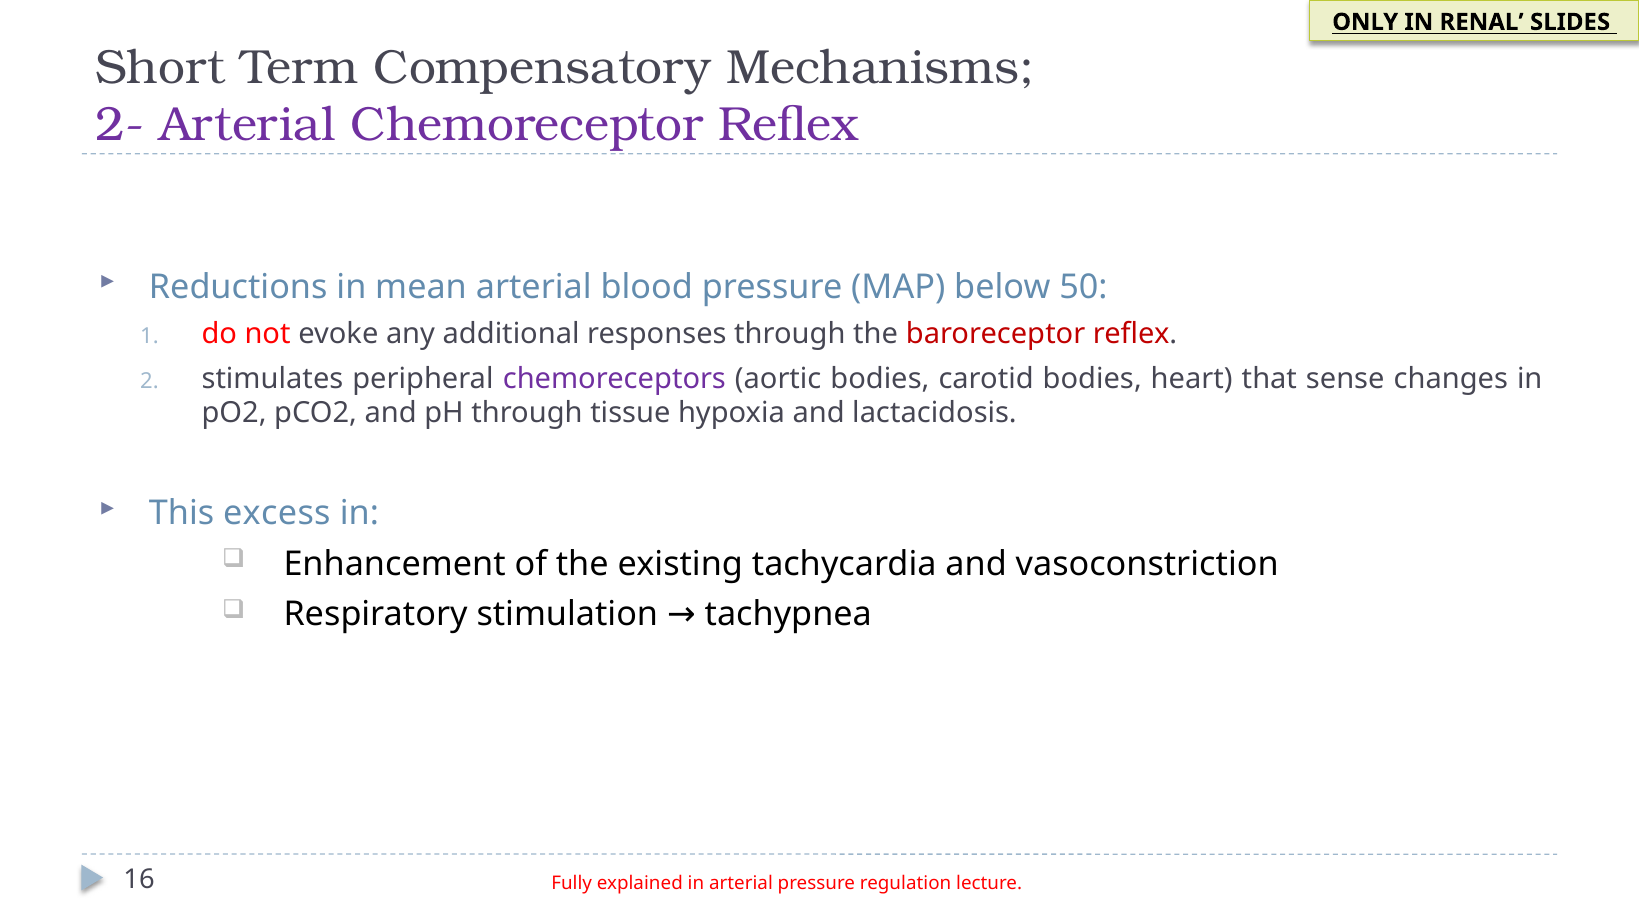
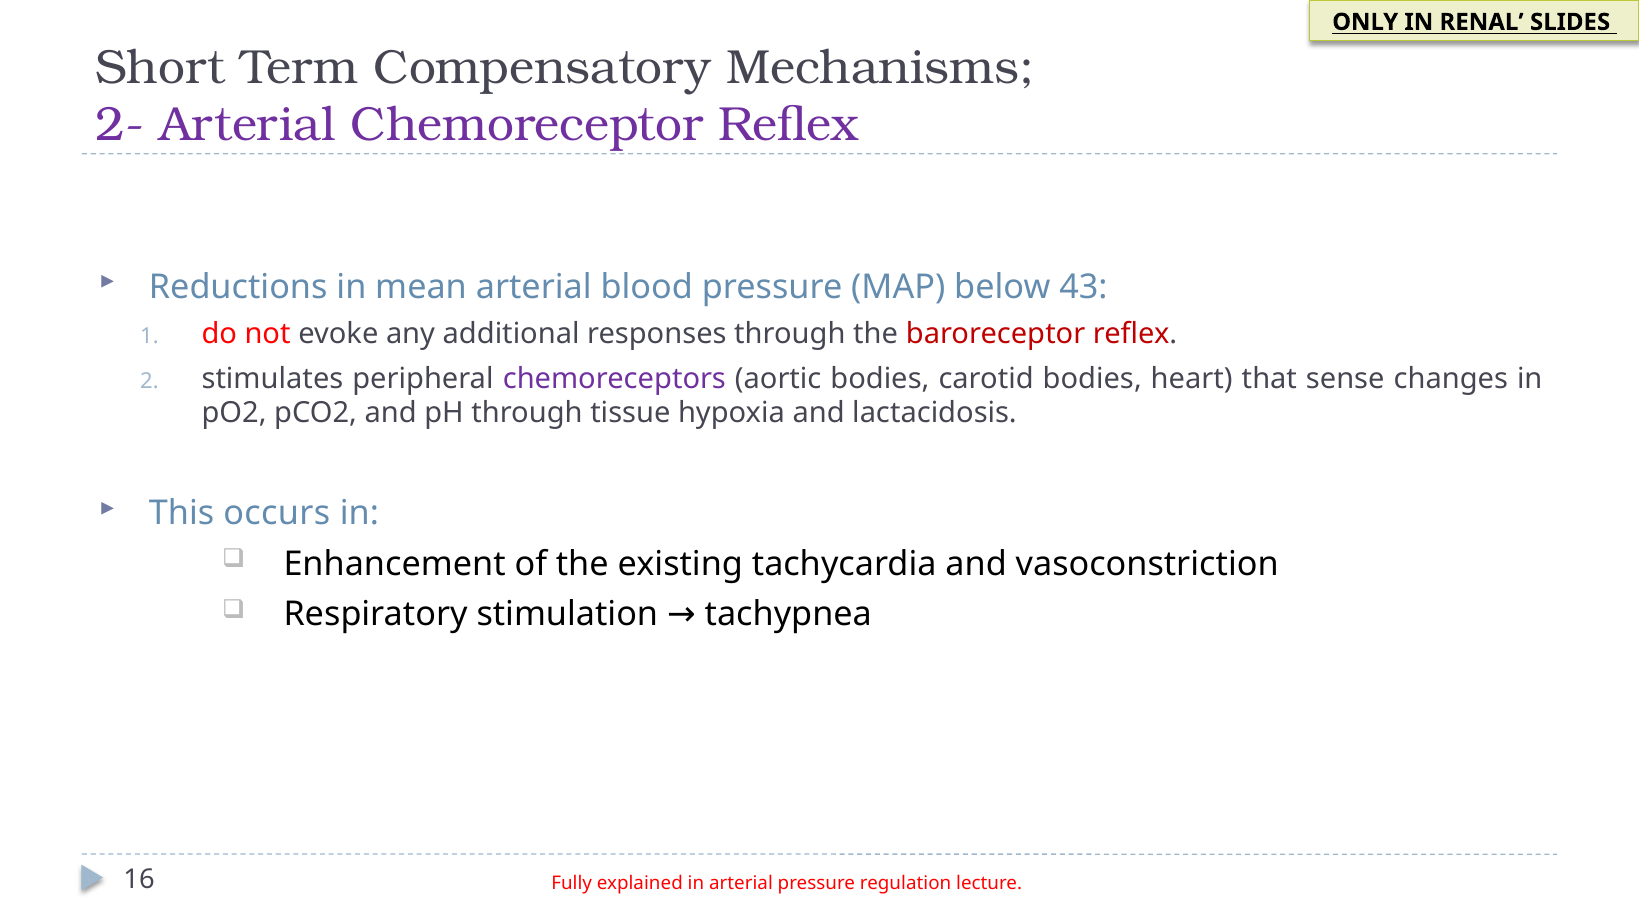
50: 50 -> 43
excess: excess -> occurs
